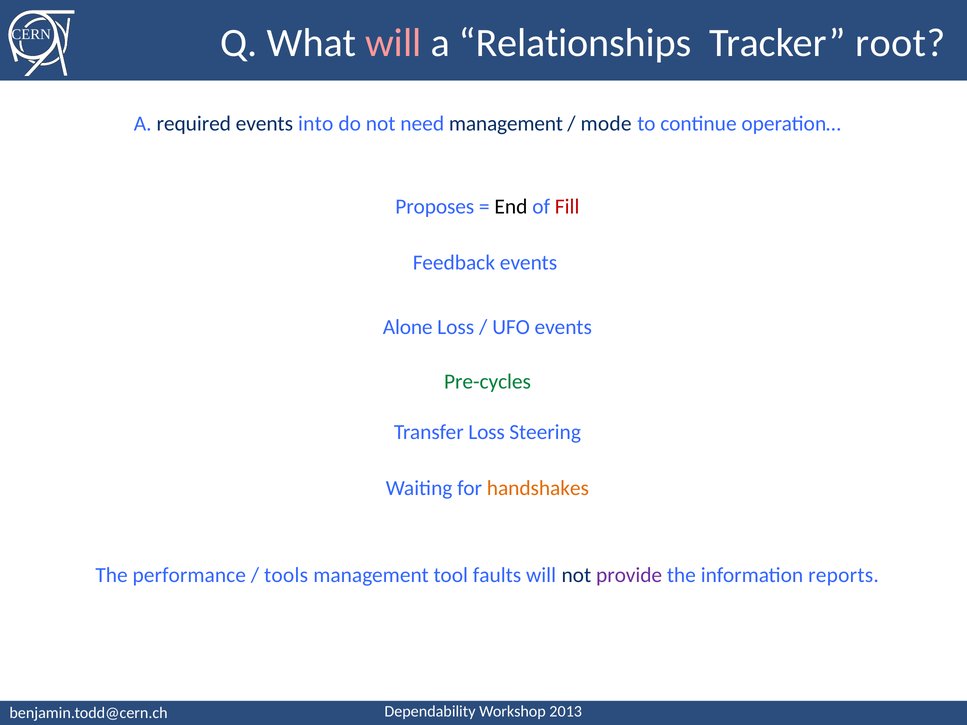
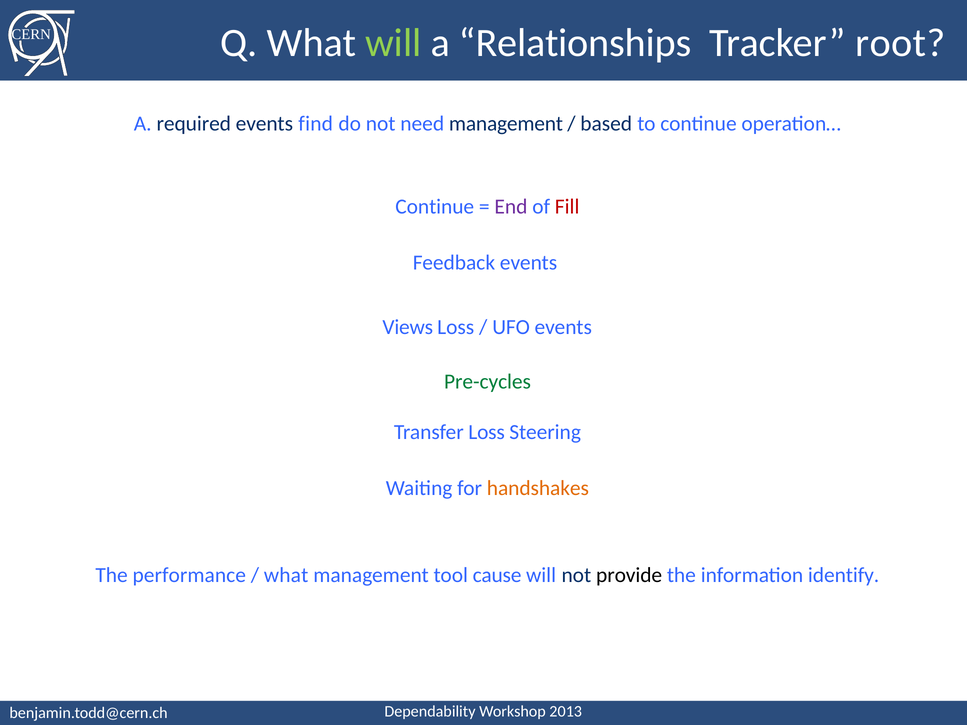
will at (393, 43) colour: pink -> light green
into: into -> find
mode: mode -> based
Proposes at (435, 207): Proposes -> Continue
End colour: black -> purple
Alone: Alone -> Views
tools at (286, 575): tools -> what
faults: faults -> cause
provide colour: purple -> black
reports: reports -> identify
